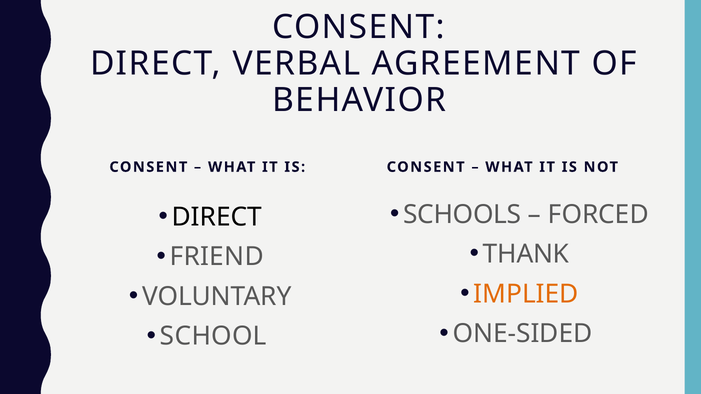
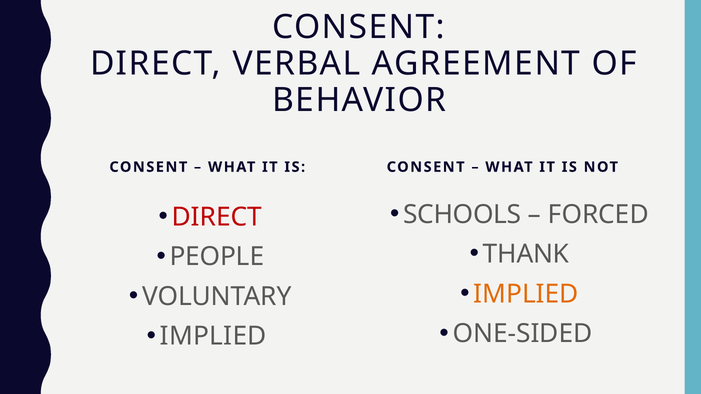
DIRECT at (217, 217) colour: black -> red
FRIEND: FRIEND -> PEOPLE
SCHOOL at (213, 337): SCHOOL -> IMPLIED
